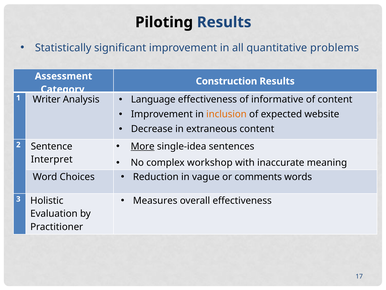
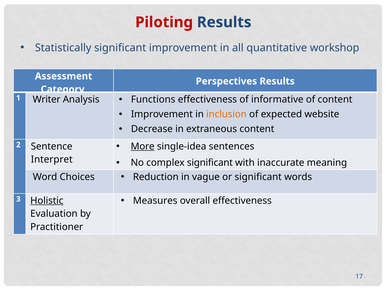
Piloting colour: black -> red
problems: problems -> workshop
Construction: Construction -> Perspectives
Language: Language -> Functions
complex workshop: workshop -> significant
or comments: comments -> significant
Holistic underline: none -> present
